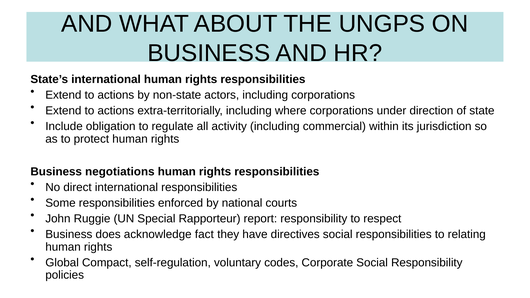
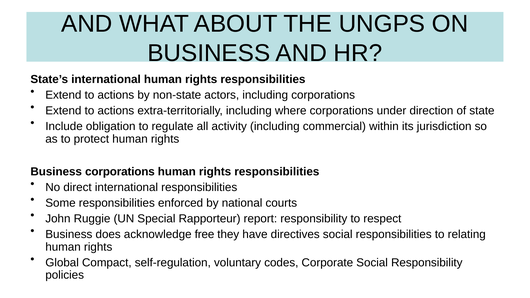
Business negotiations: negotiations -> corporations
fact: fact -> free
